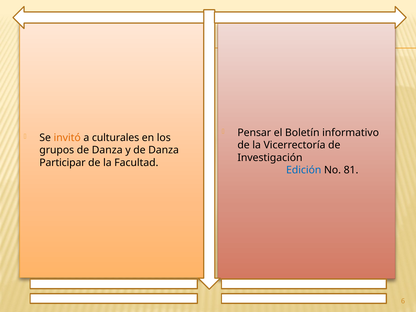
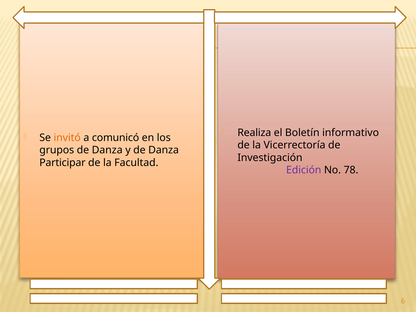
Pensar: Pensar -> Realiza
culturales: culturales -> comunicó
Edición colour: blue -> purple
81: 81 -> 78
